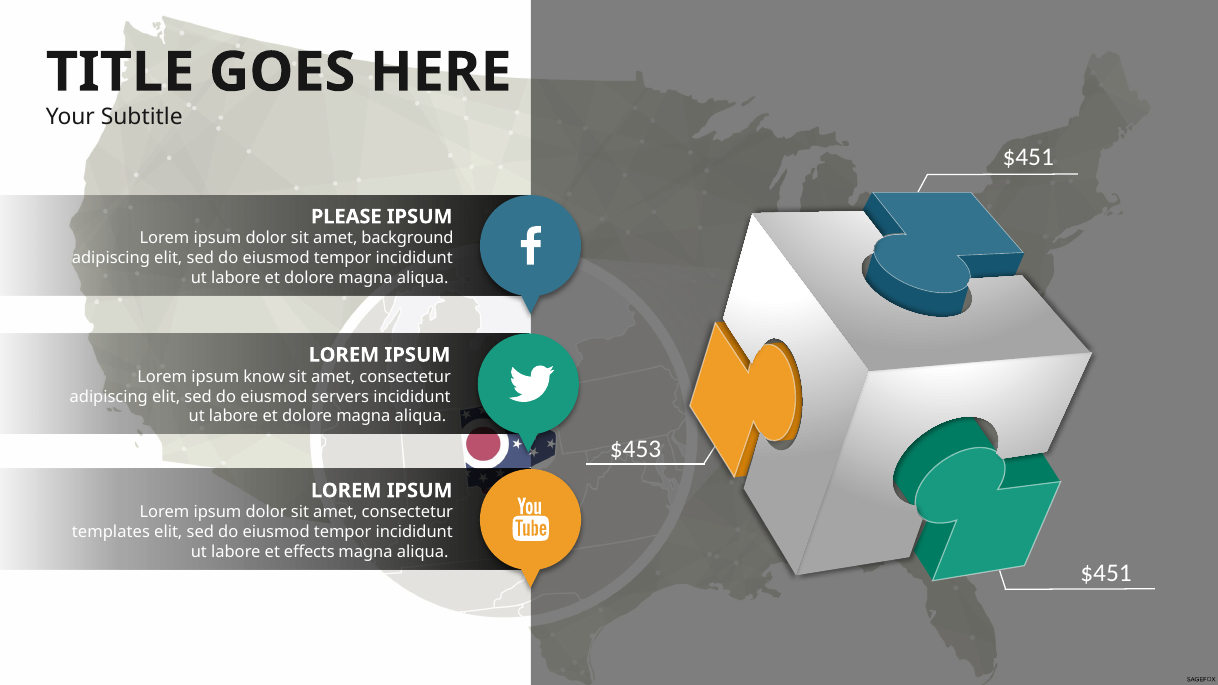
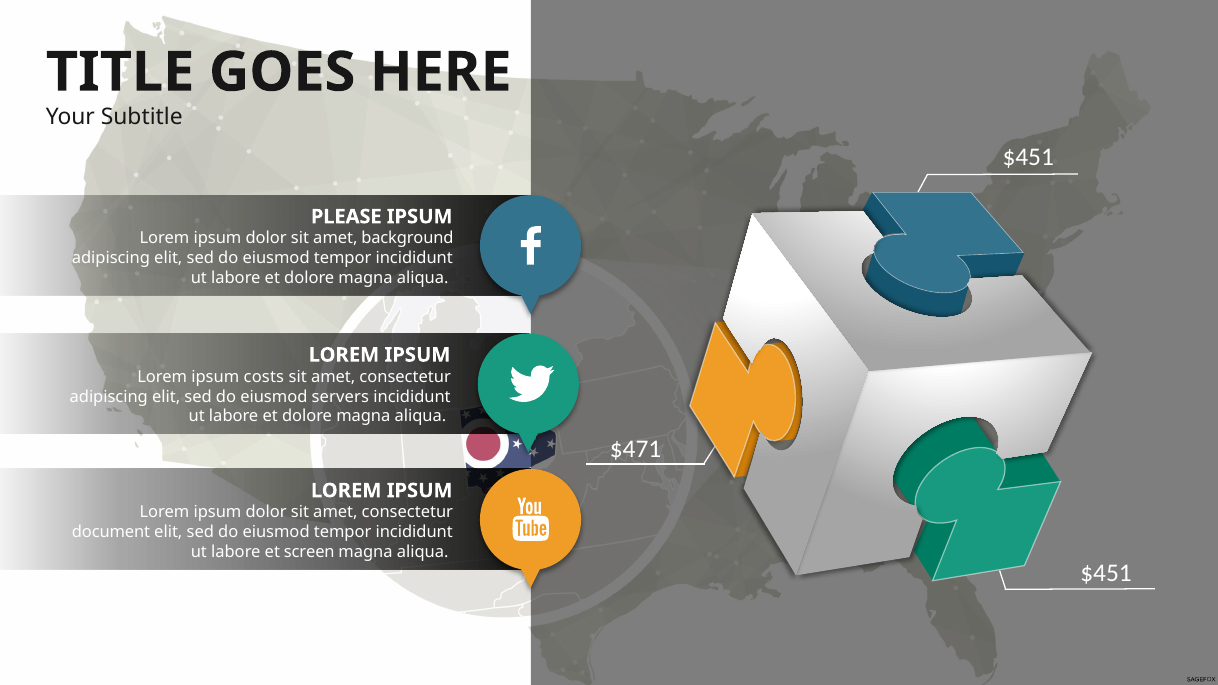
know: know -> costs
$453: $453 -> $471
templates: templates -> document
effects: effects -> screen
